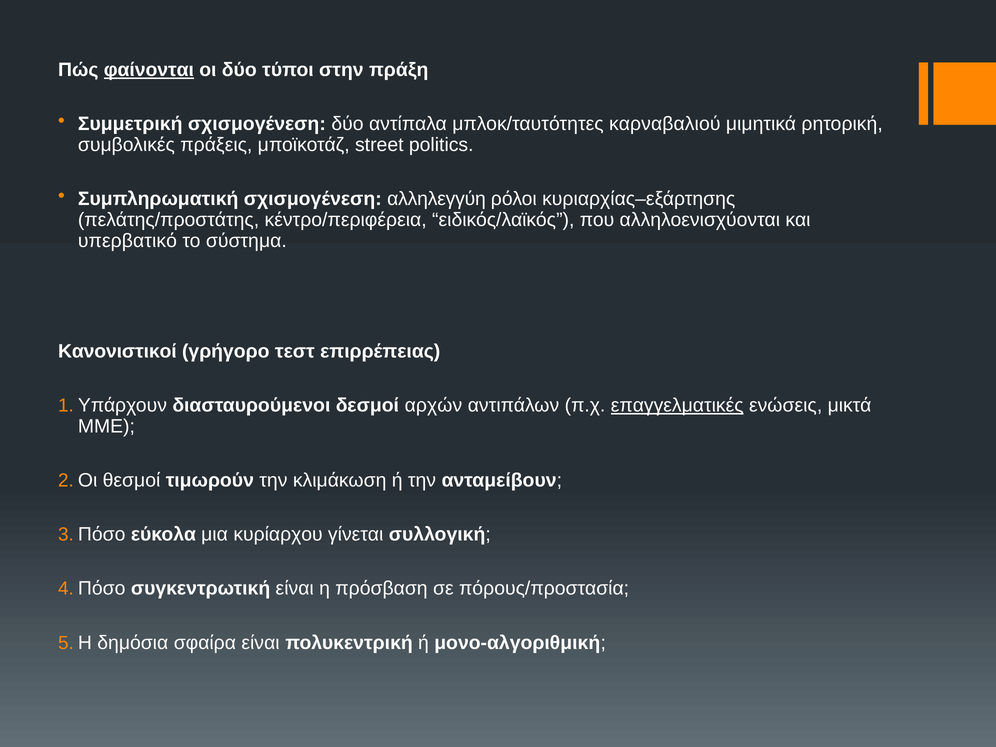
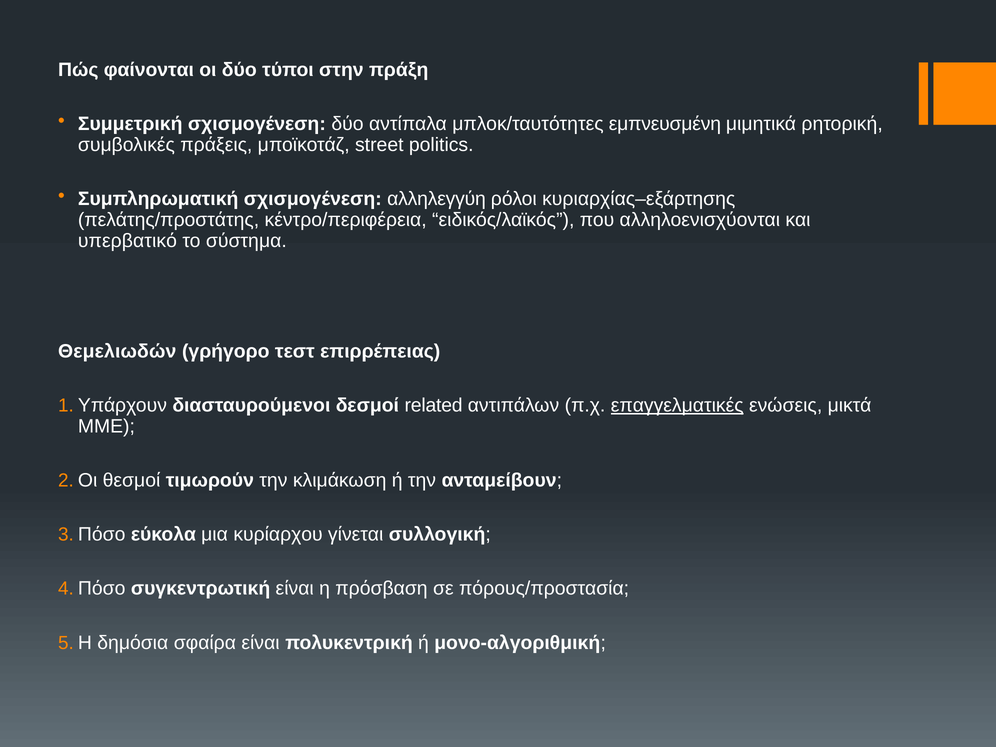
φαίνονται underline: present -> none
καρναβαλιού: καρναβαλιού -> εμπνευσμένη
Κανονιστικοί: Κανονιστικοί -> Θεμελιωδών
αρχών: αρχών -> related
